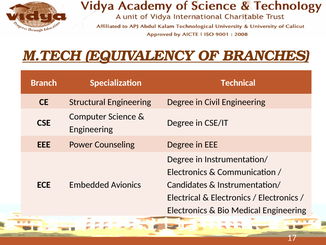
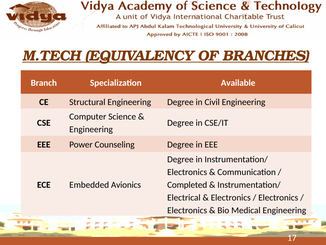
Technical: Technical -> Available
Candidates: Candidates -> Completed
